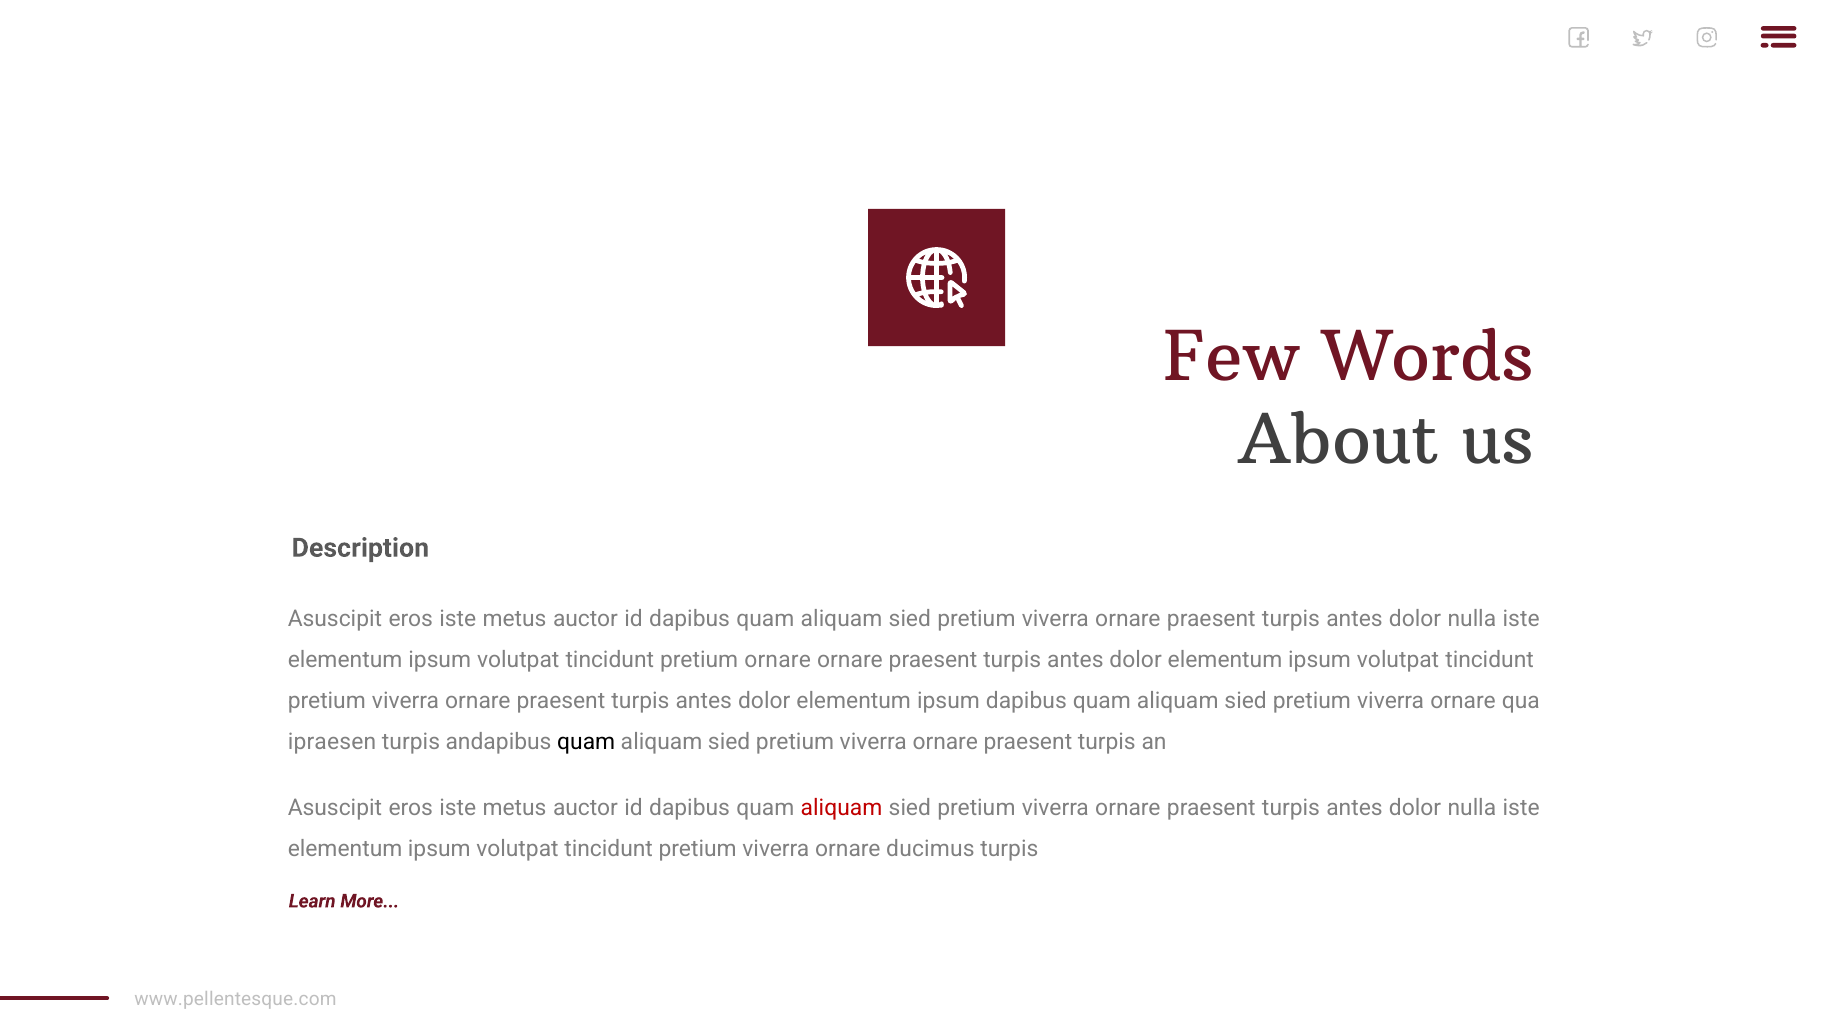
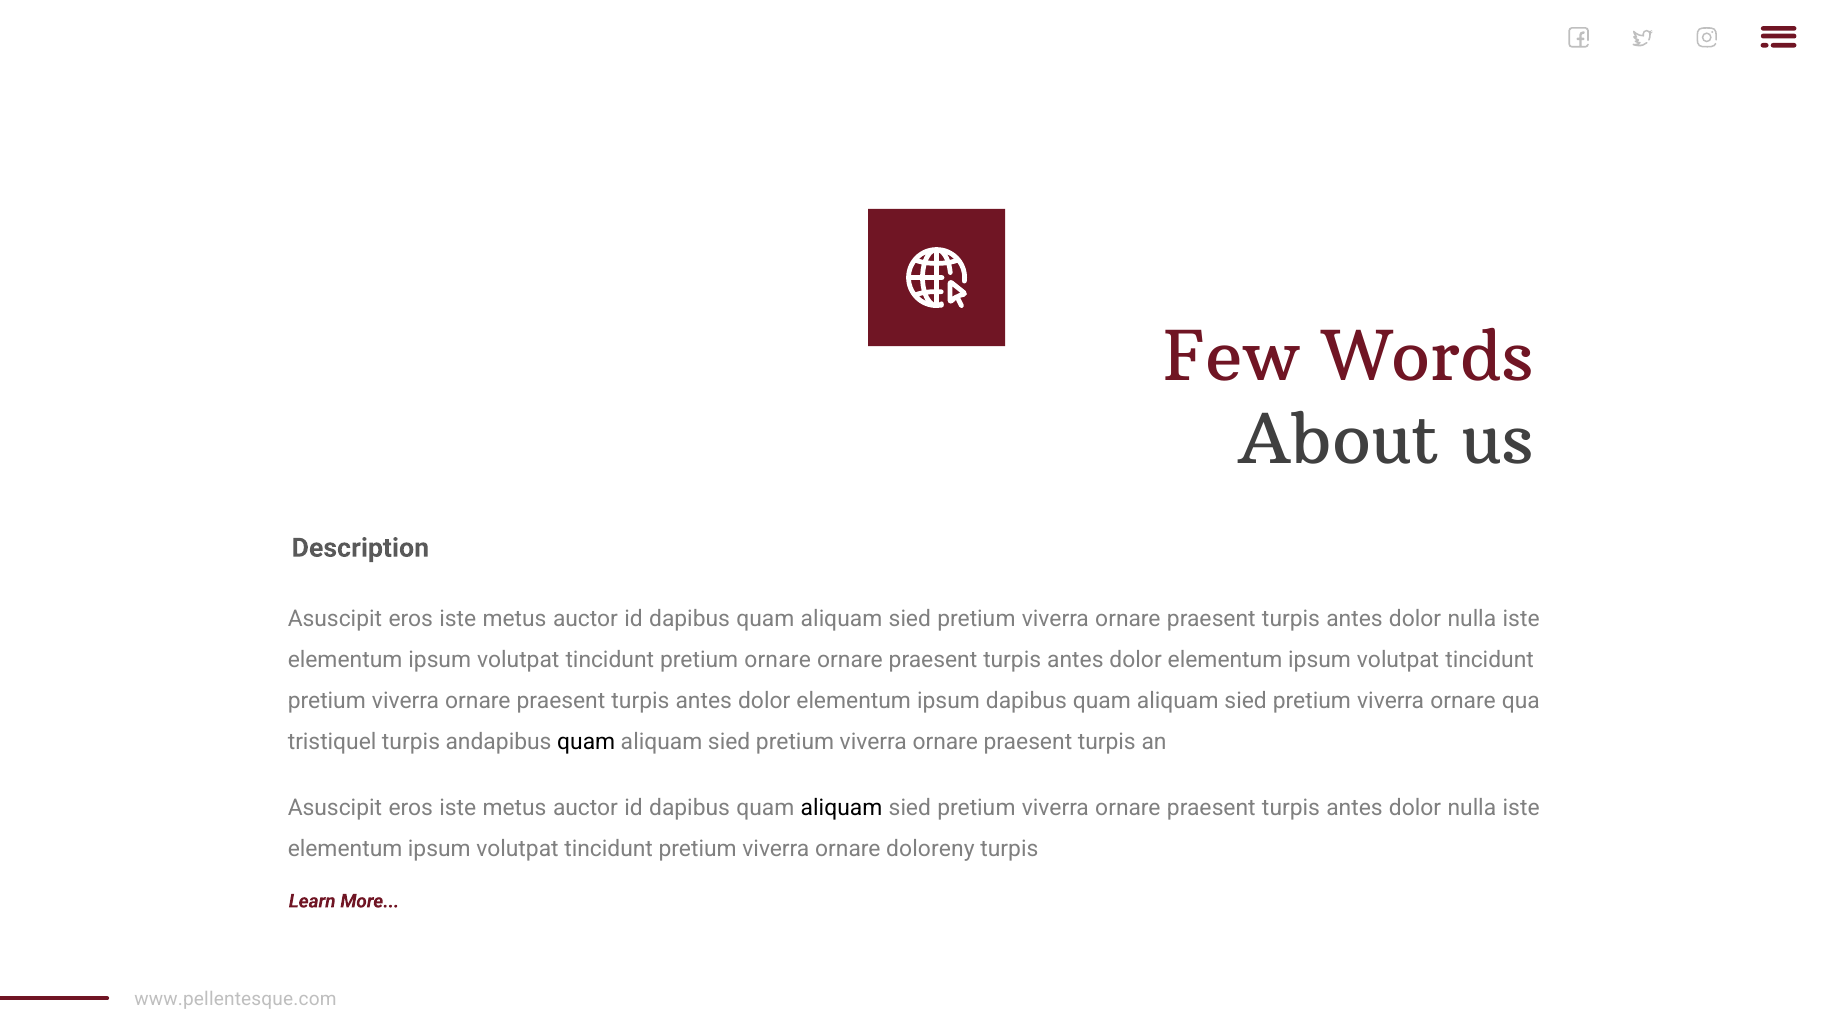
ipraesen: ipraesen -> tristiquel
aliquam at (842, 808) colour: red -> black
ducimus: ducimus -> doloreny
